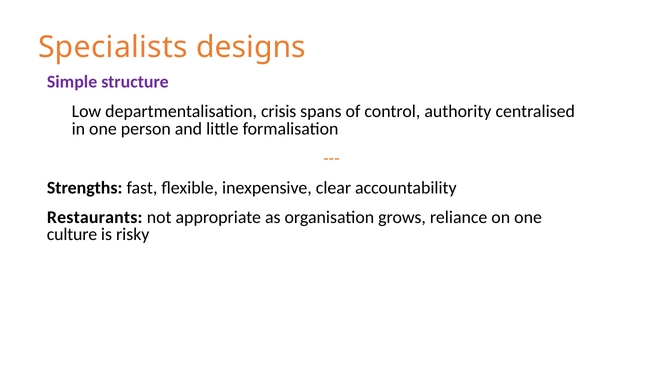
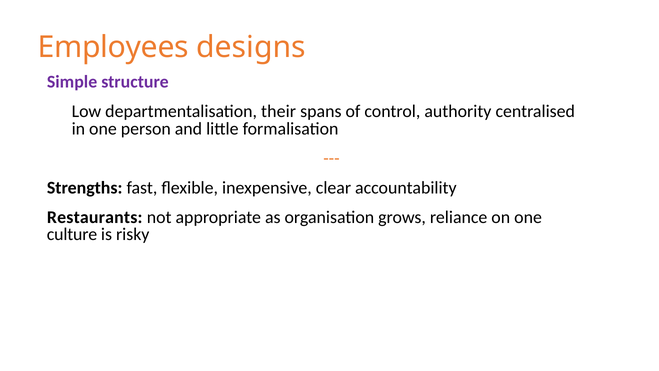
Specialists: Specialists -> Employees
crisis: crisis -> their
